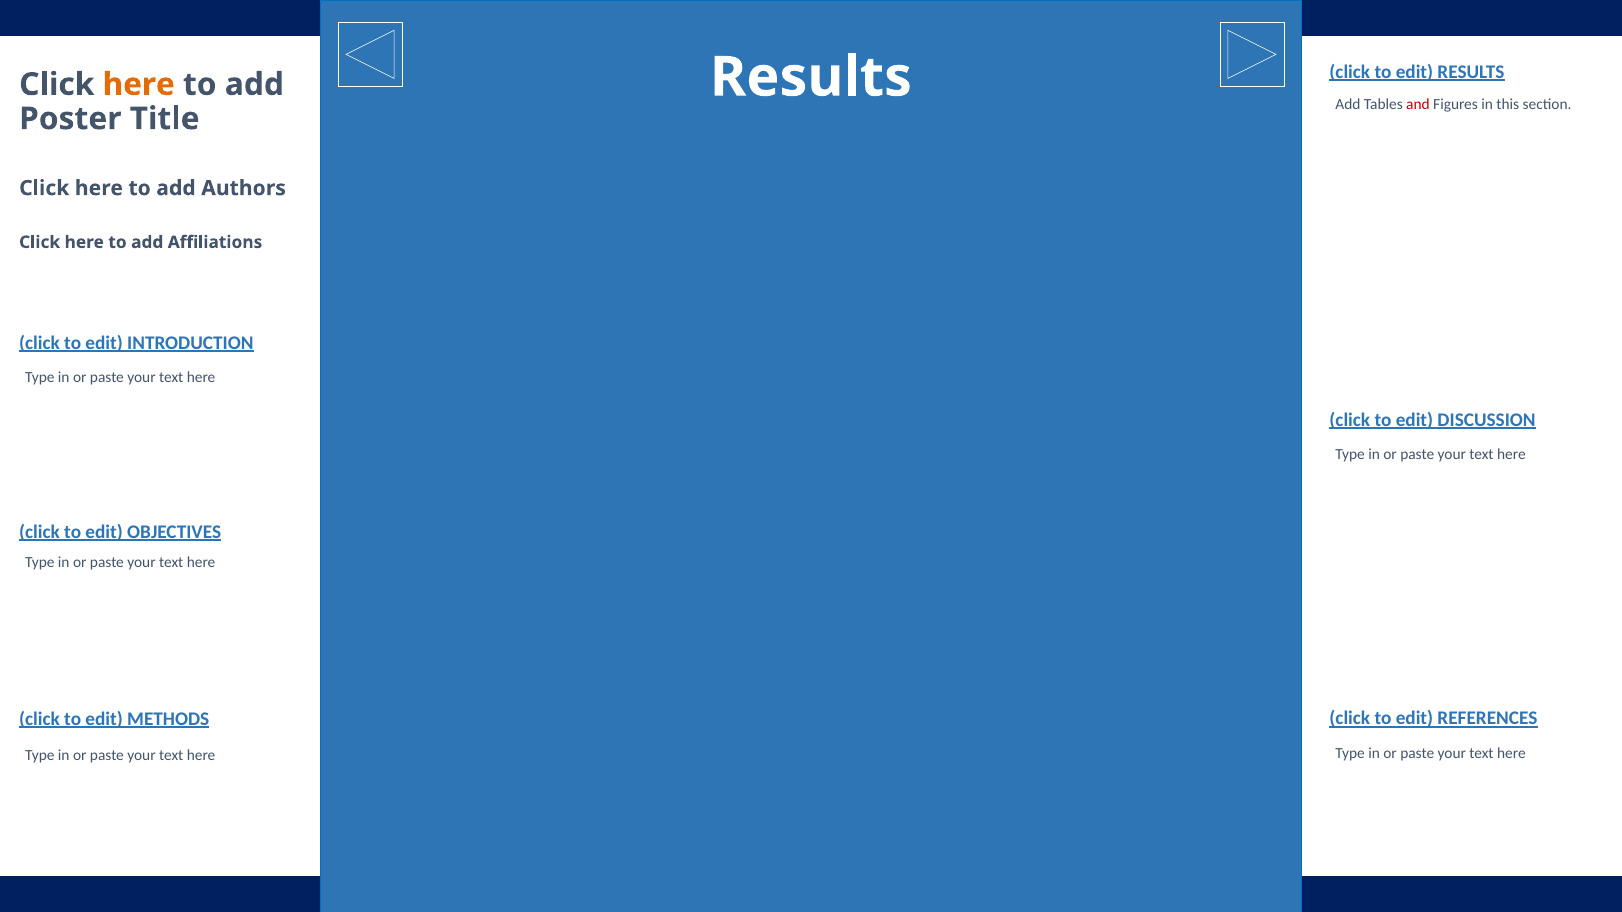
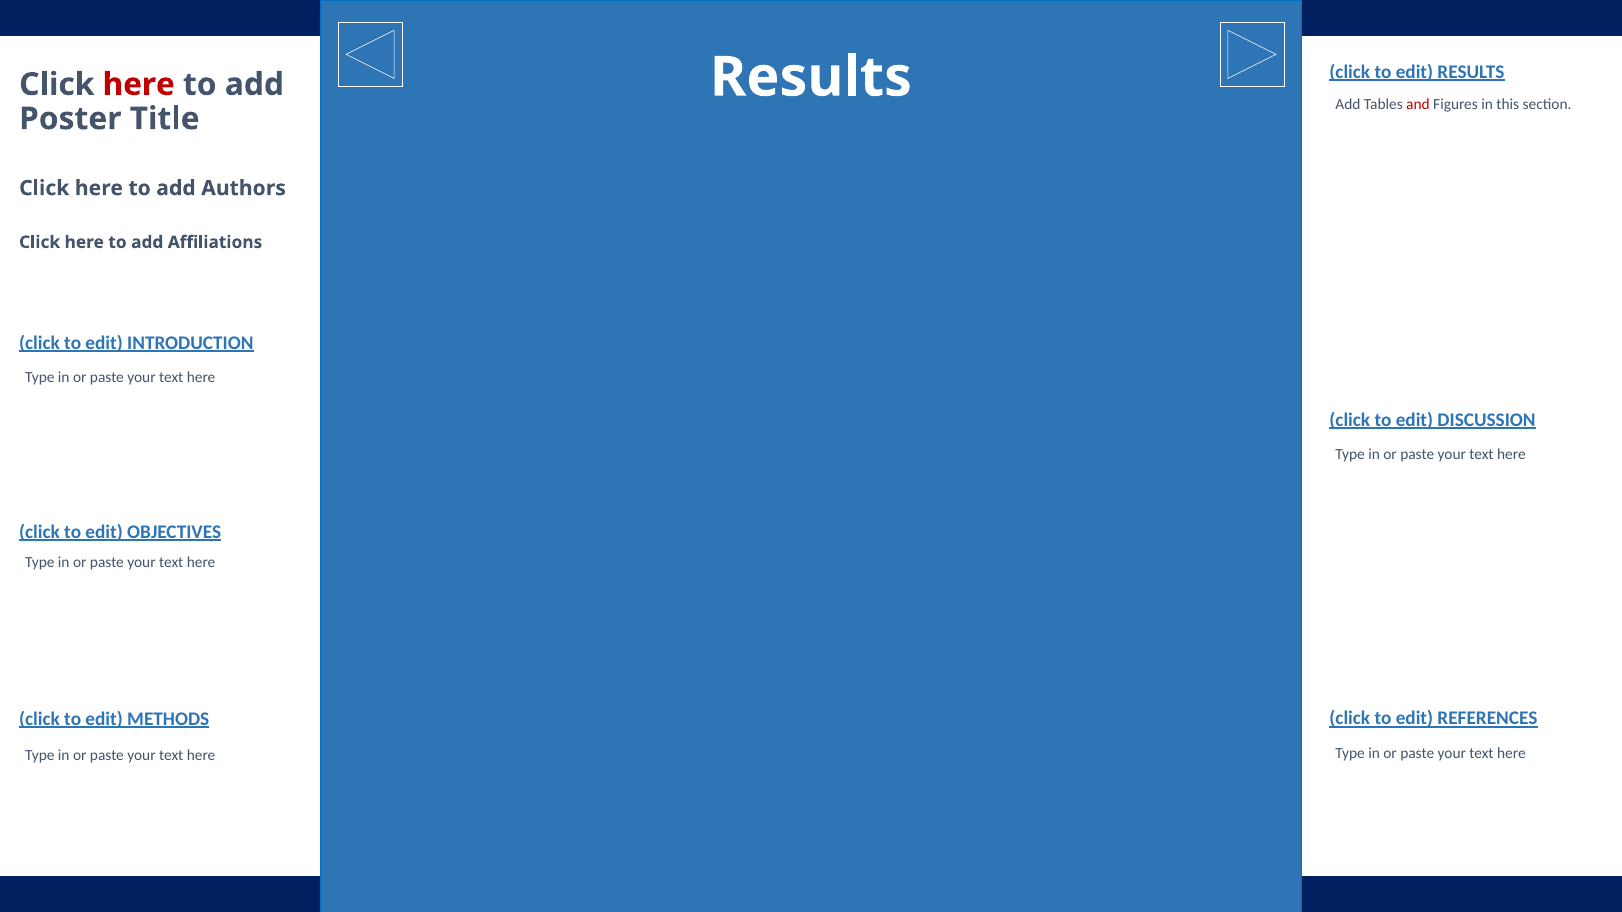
here at (139, 84) colour: orange -> red
